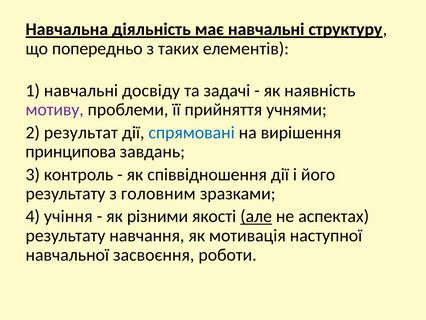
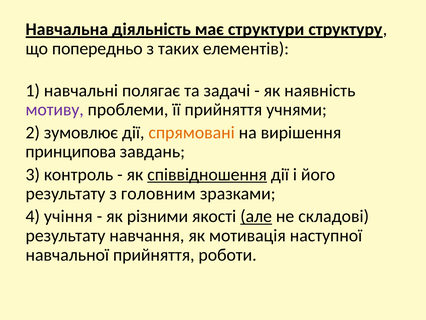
має навчальні: навчальні -> структури
досвіду: досвіду -> полягає
результат: результат -> зумовлює
спрямовані colour: blue -> orange
співвідношення underline: none -> present
аспектах: аспектах -> складові
навчальної засвоєння: засвоєння -> прийняття
